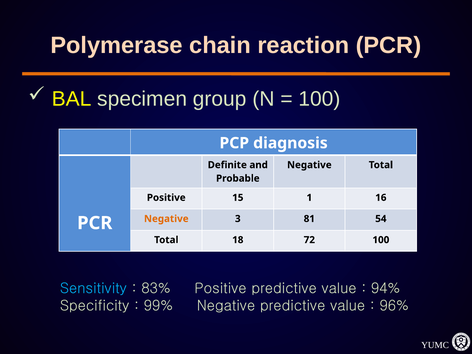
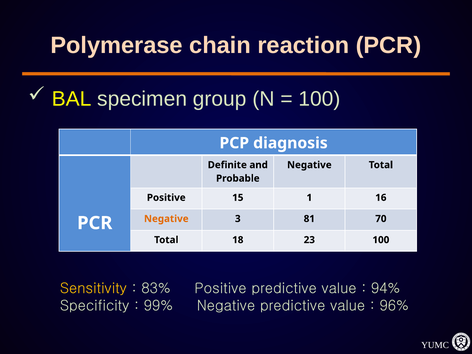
54: 54 -> 70
72: 72 -> 23
Sensitivity colour: light blue -> yellow
